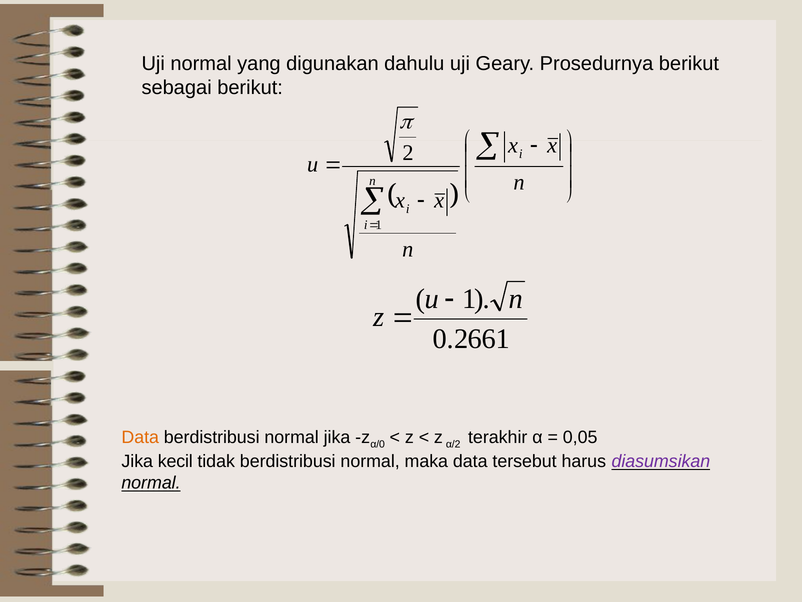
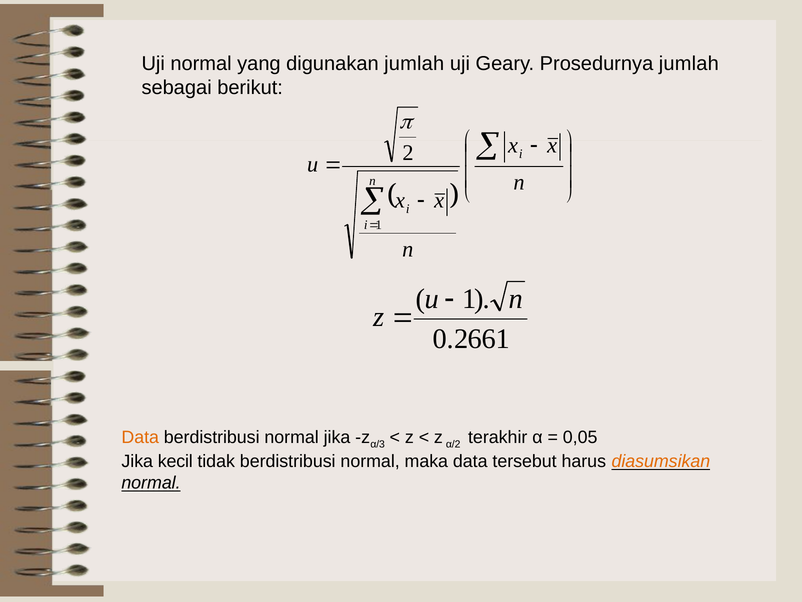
digunakan dahulu: dahulu -> jumlah
Prosedurnya berikut: berikut -> jumlah
α/0: α/0 -> α/3
diasumsikan colour: purple -> orange
